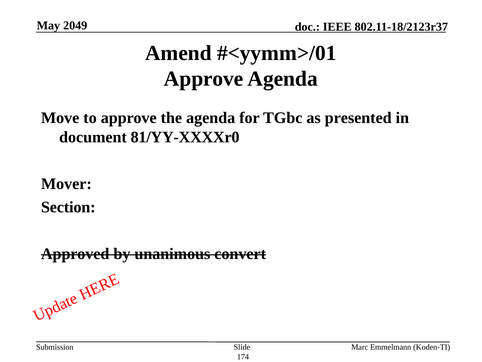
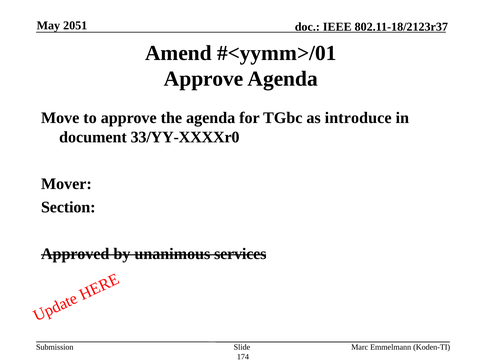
2049: 2049 -> 2051
presented: presented -> introduce
81/YY-XXXXr0: 81/YY-XXXXr0 -> 33/YY-XXXXr0
convert: convert -> services
